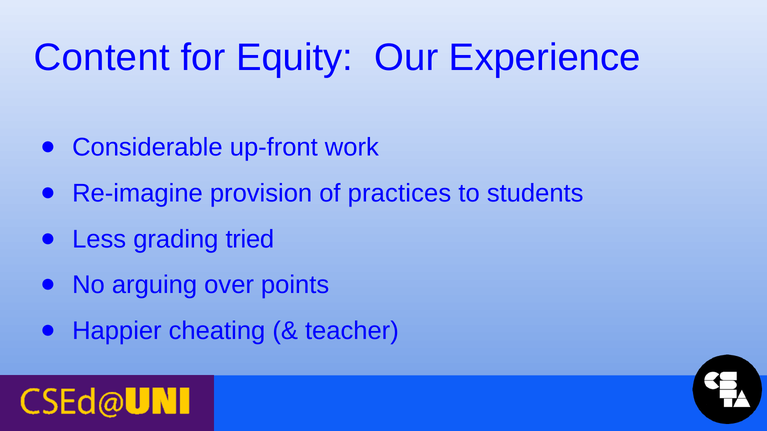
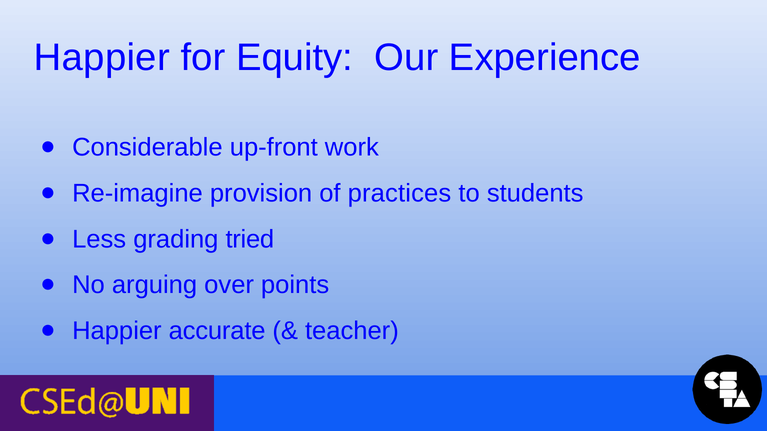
Content at (102, 57): Content -> Happier
cheating: cheating -> accurate
